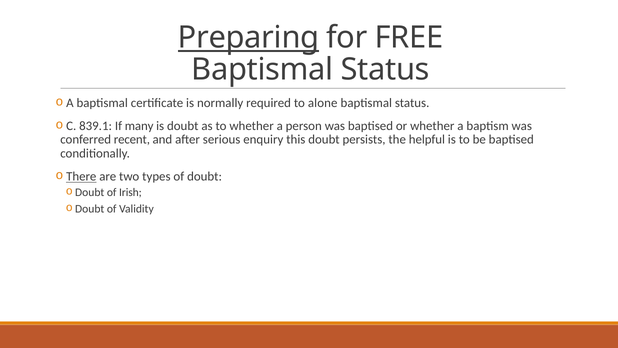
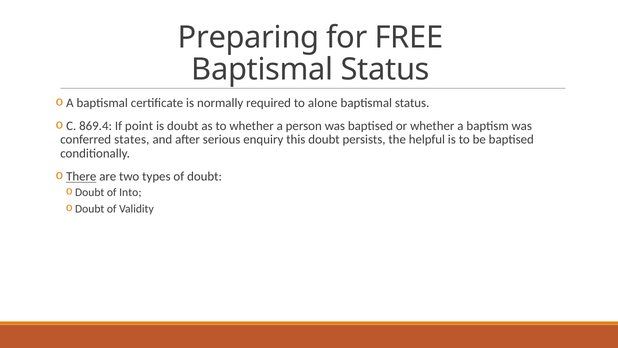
Preparing underline: present -> none
839.1: 839.1 -> 869.4
many: many -> point
recent: recent -> states
Irish: Irish -> Into
